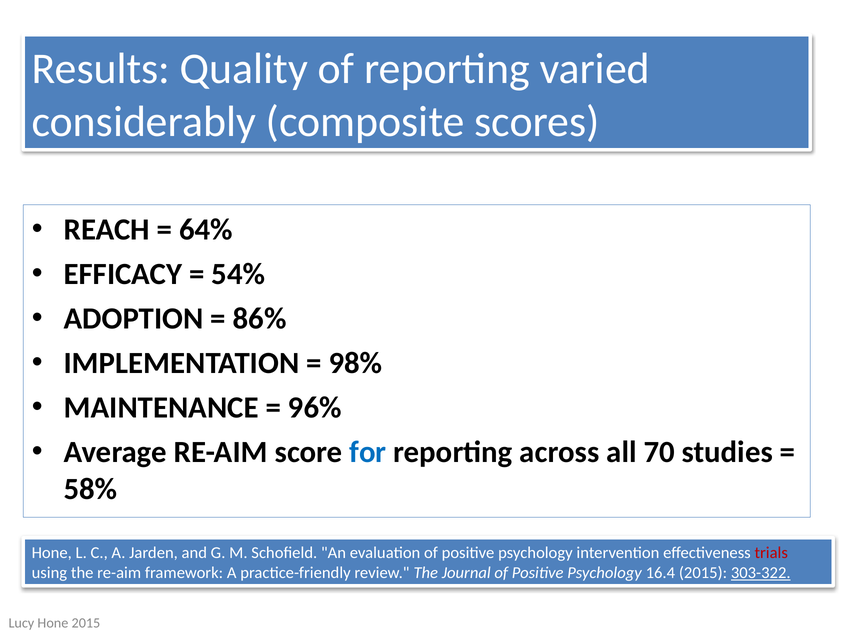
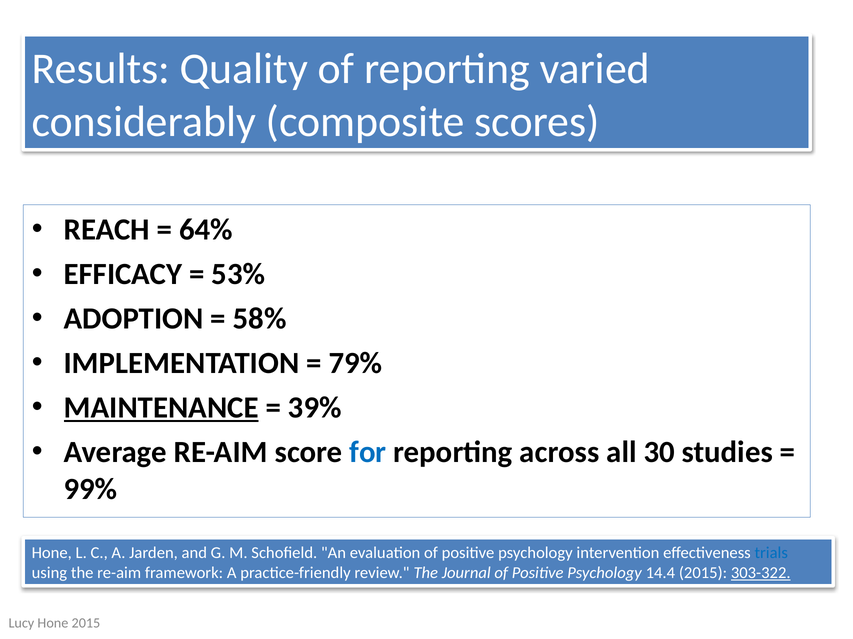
54%: 54% -> 53%
86%: 86% -> 58%
98%: 98% -> 79%
MAINTENANCE underline: none -> present
96%: 96% -> 39%
70: 70 -> 30
58%: 58% -> 99%
trials colour: red -> blue
16.4: 16.4 -> 14.4
